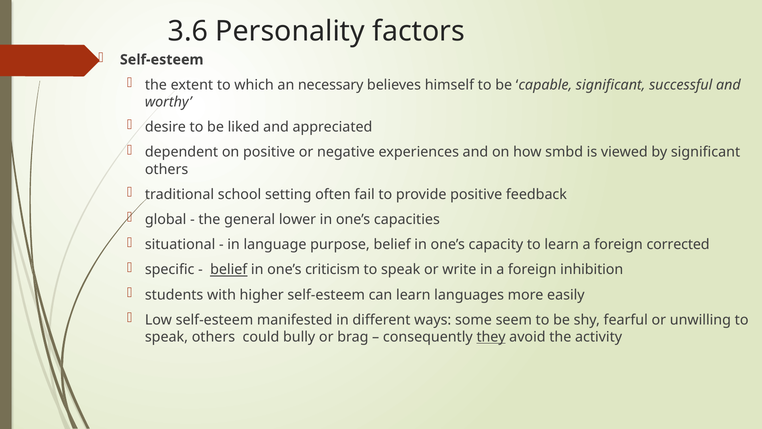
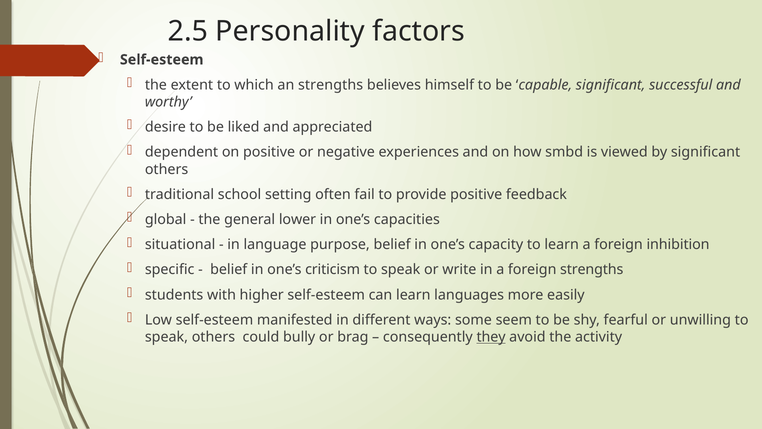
3.6: 3.6 -> 2.5
an necessary: necessary -> strengths
corrected: corrected -> inhibition
belief at (229, 270) underline: present -> none
foreign inhibition: inhibition -> strengths
